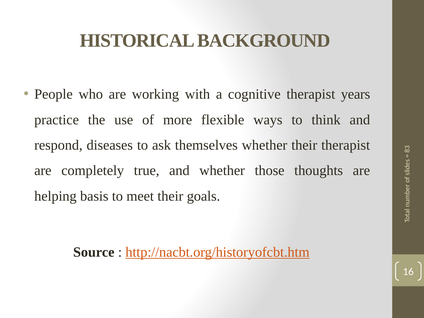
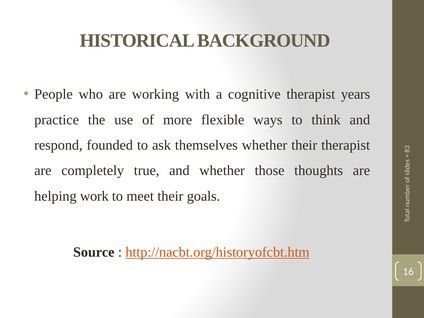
diseases: diseases -> founded
basis: basis -> work
